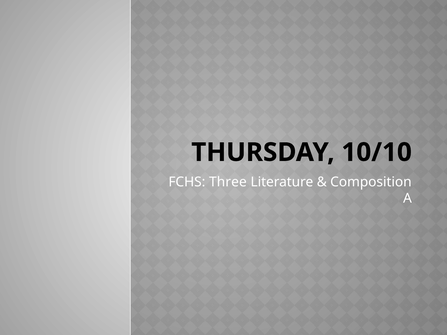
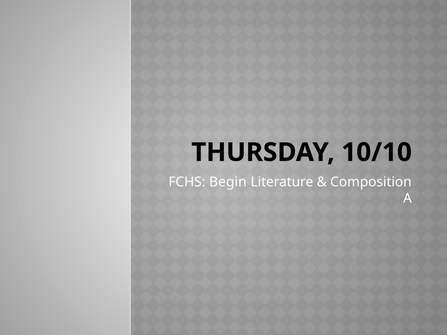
Three: Three -> Begin
